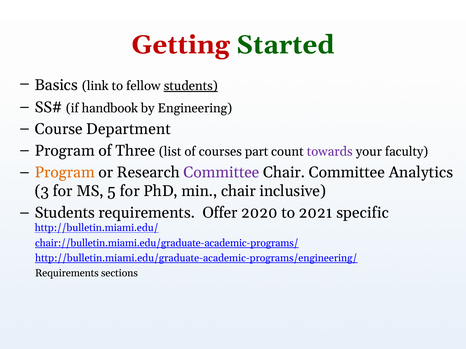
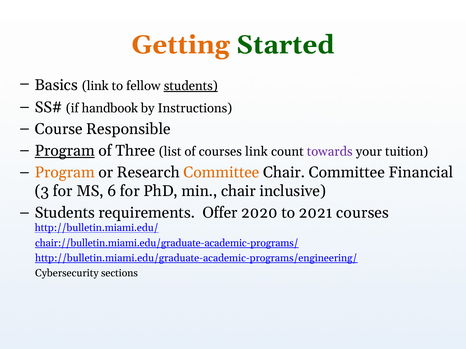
Getting colour: red -> orange
Engineering: Engineering -> Instructions
Department: Department -> Responsible
Program at (65, 151) underline: none -> present
courses part: part -> link
faculty: faculty -> tuition
Committee at (221, 173) colour: purple -> orange
Analytics: Analytics -> Financial
5: 5 -> 6
2021 specific: specific -> courses
Requirements at (67, 274): Requirements -> Cybersecurity
